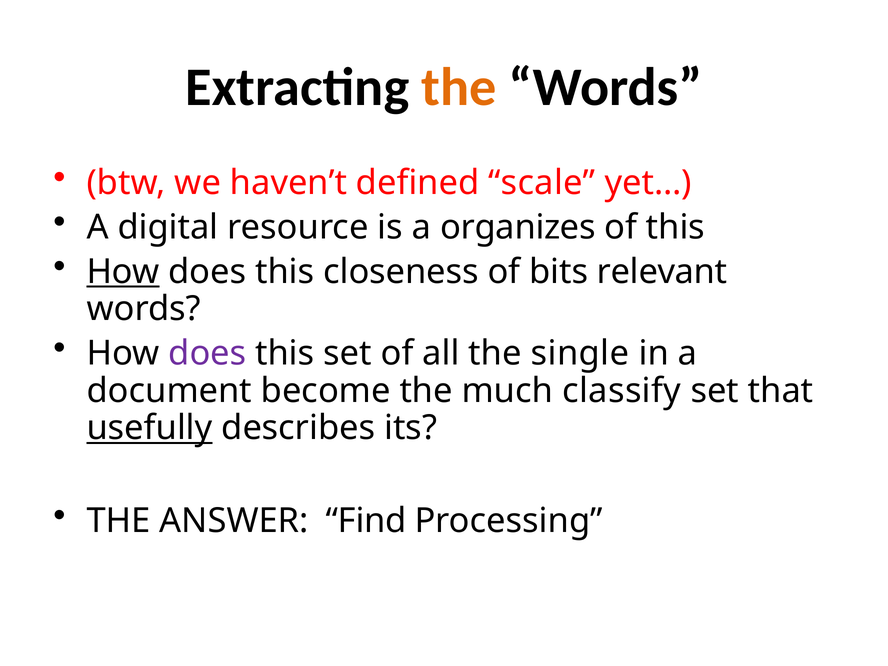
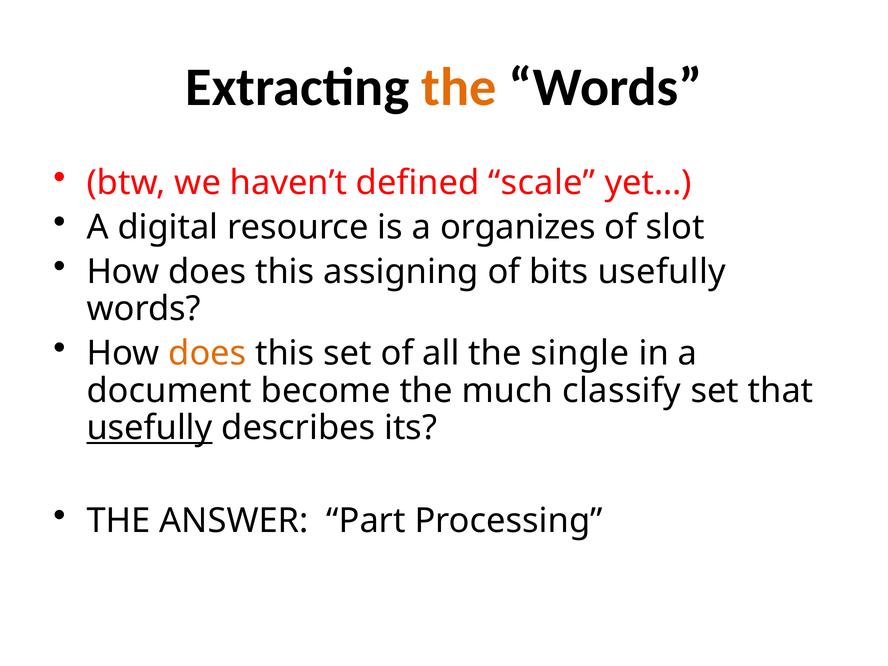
of this: this -> slot
How at (123, 272) underline: present -> none
closeness: closeness -> assigning
bits relevant: relevant -> usefully
does at (207, 353) colour: purple -> orange
Find: Find -> Part
